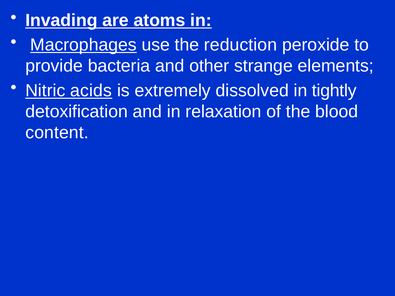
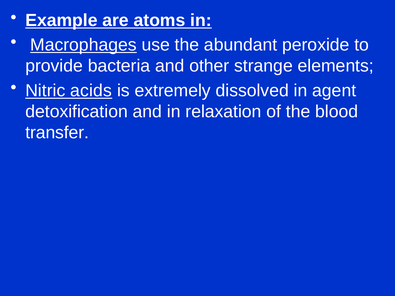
Invading: Invading -> Example
reduction: reduction -> abundant
tightly: tightly -> agent
content: content -> transfer
